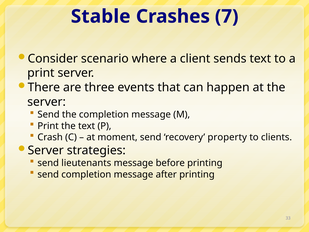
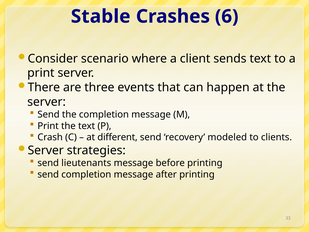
7: 7 -> 6
moment: moment -> different
property: property -> modeled
